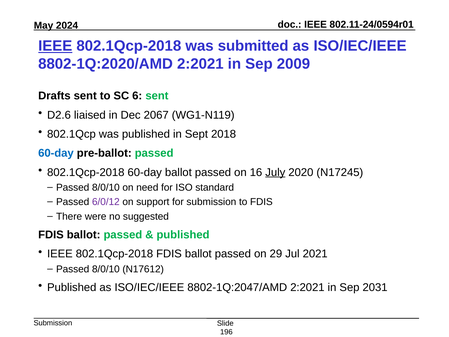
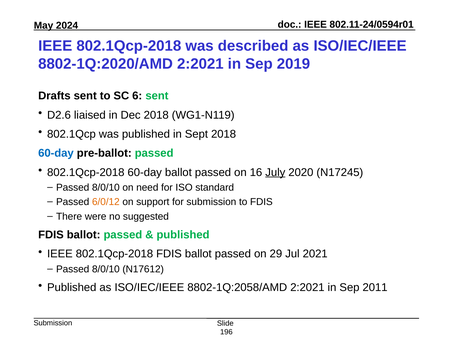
IEEE at (55, 46) underline: present -> none
submitted: submitted -> described
2009: 2009 -> 2019
Dec 2067: 2067 -> 2018
6/0/12 colour: purple -> orange
8802-1Q:2047/AMD: 8802-1Q:2047/AMD -> 8802-1Q:2058/AMD
2031: 2031 -> 2011
